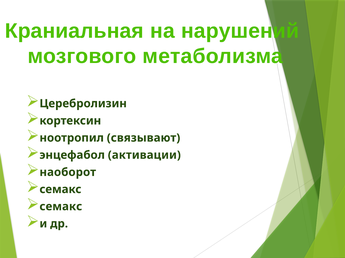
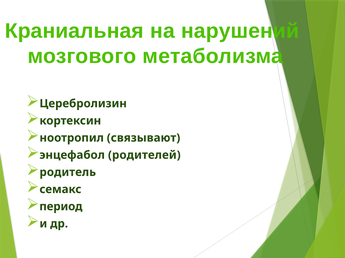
активации: активации -> родителей
наоборот: наоборот -> родитель
семакс at (61, 207): семакс -> период
